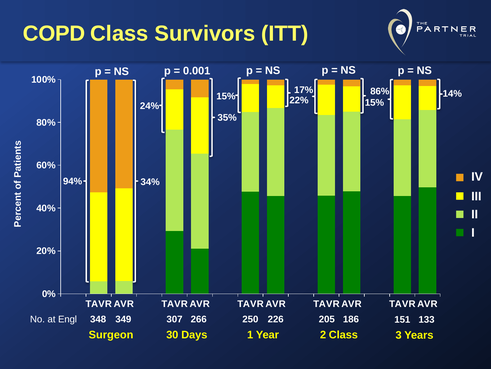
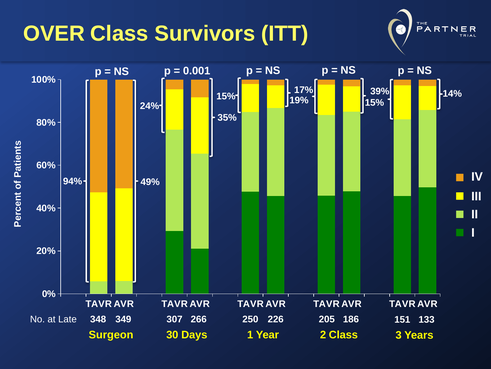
COPD: COPD -> OVER
86%: 86% -> 39%
22%: 22% -> 19%
34%: 34% -> 49%
Engl: Engl -> Late
